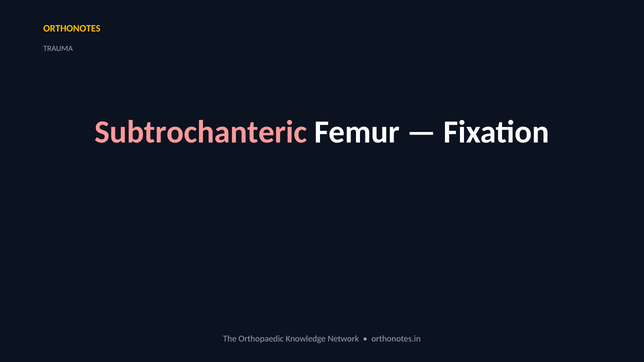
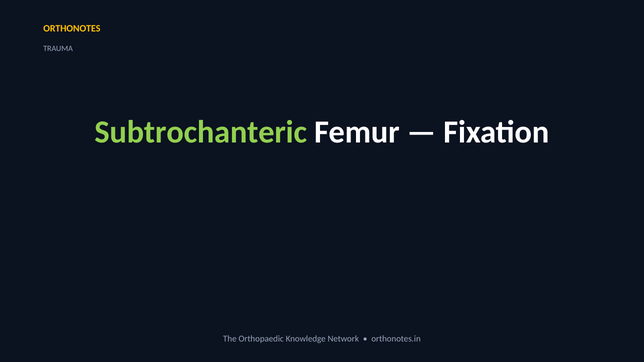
Subtrochanteric colour: pink -> light green
